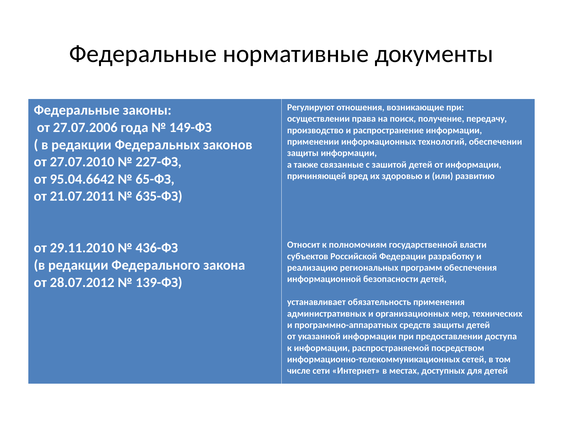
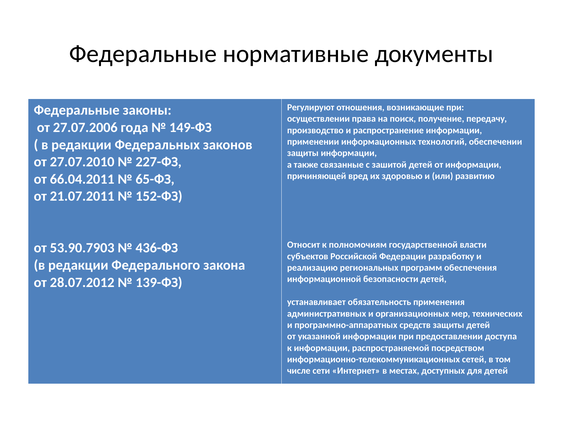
95.04.6642: 95.04.6642 -> 66.04.2011
635-ФЗ: 635-ФЗ -> 152-ФЗ
29.11.2010: 29.11.2010 -> 53.90.7903
